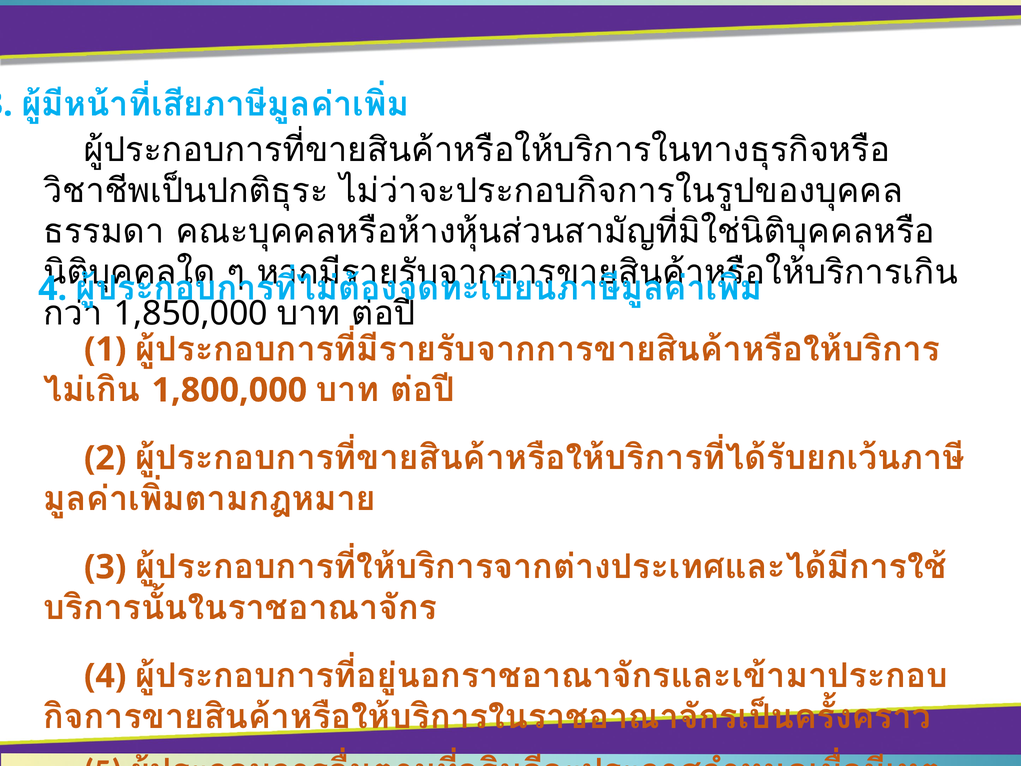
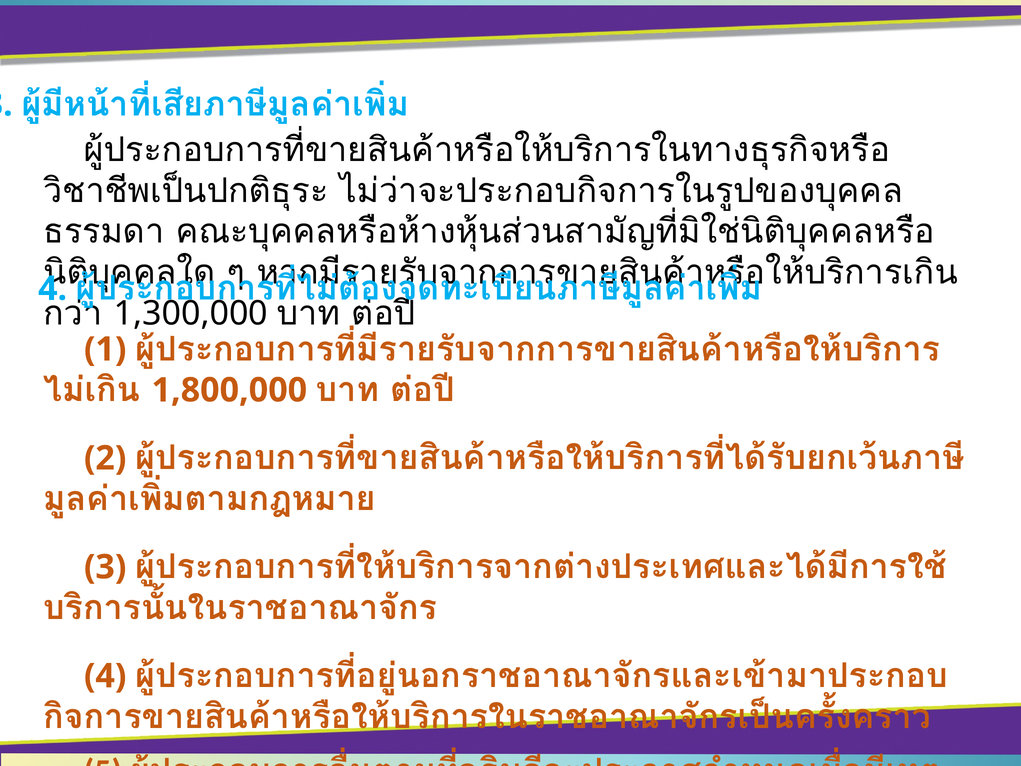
1,850,000: 1,850,000 -> 1,300,000
